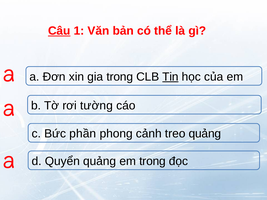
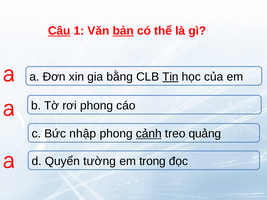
bản underline: none -> present
gia trong: trong -> bằng
rơi tường: tường -> phong
phần: phần -> nhập
cảnh underline: none -> present
Quyển quảng: quảng -> tường
